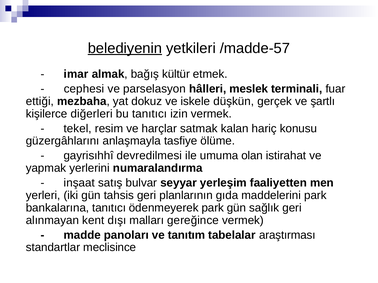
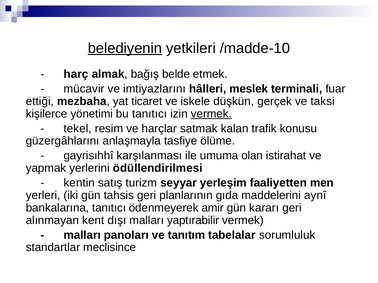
/madde-57: /madde-57 -> /madde-10
imar: imar -> harç
kültür: kültür -> belde
cephesi: cephesi -> mücavir
parselasyon: parselasyon -> imtiyazlarını
dokuz: dokuz -> ticaret
şartlı: şartlı -> taksi
diğerleri: diğerleri -> yönetimi
vermek at (211, 114) underline: none -> present
hariç: hariç -> trafik
devredilmesi: devredilmesi -> karşılanması
numaralandırma: numaralandırma -> ödüllendirilmesi
inşaat: inşaat -> kentin
bulvar: bulvar -> turizm
maddelerini park: park -> aynî
ödenmeyerek park: park -> amir
sağlık: sağlık -> kararı
gereğince: gereğince -> yaptırabilir
madde at (82, 235): madde -> malları
araştırması: araştırması -> sorumluluk
